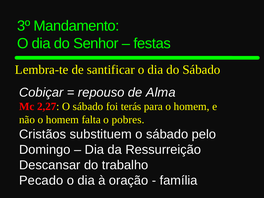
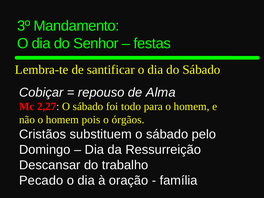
terás: terás -> todo
falta: falta -> pois
pobres: pobres -> órgãos
